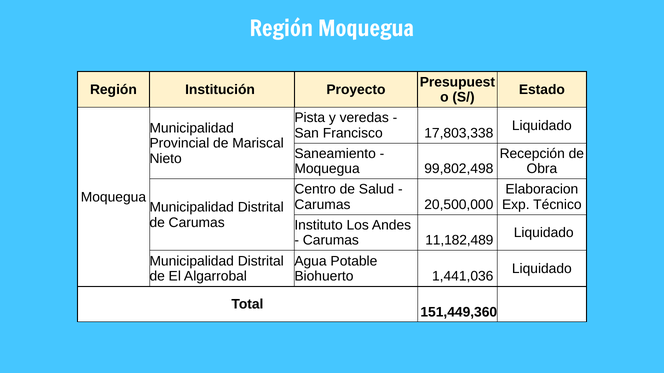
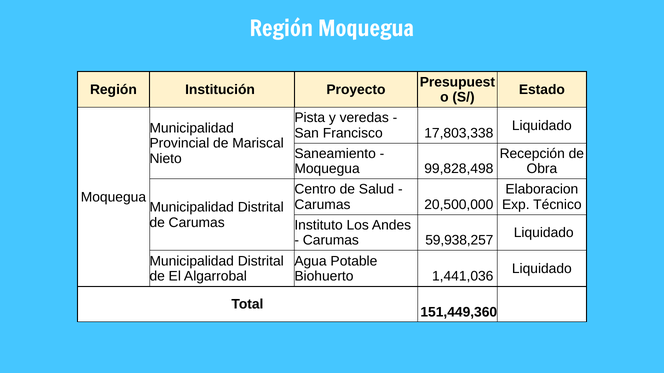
99,802,498: 99,802,498 -> 99,828,498
11,182,489: 11,182,489 -> 59,938,257
